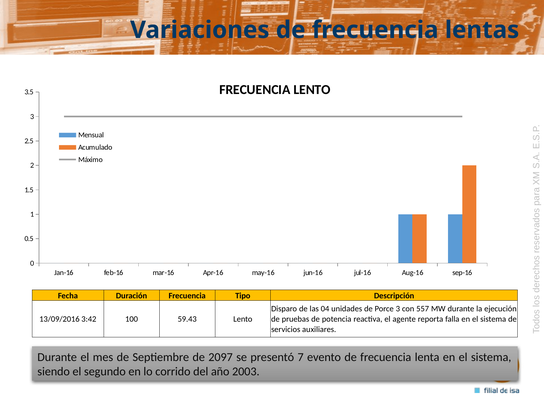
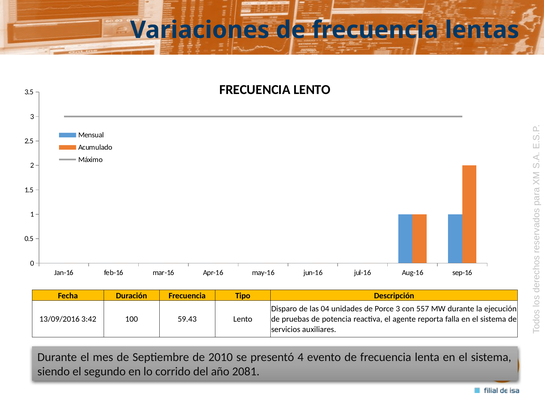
2097: 2097 -> 2010
7: 7 -> 4
2003: 2003 -> 2081
